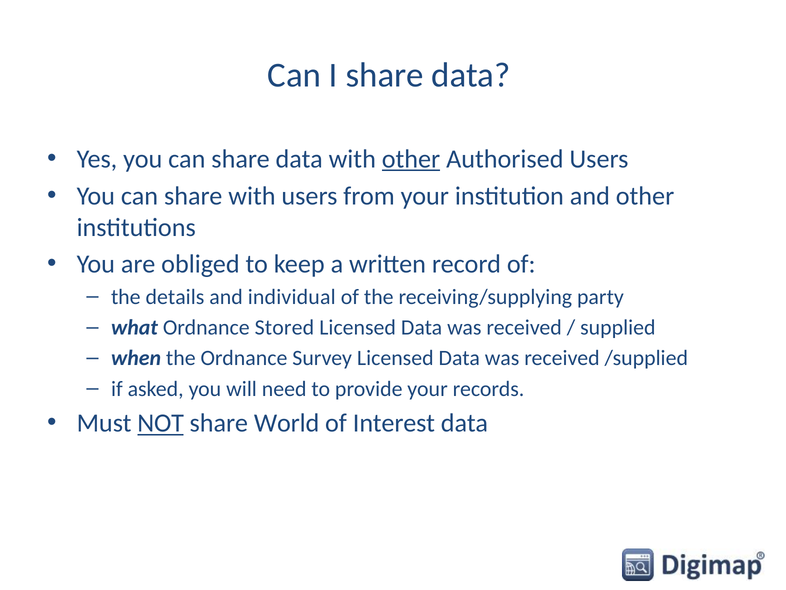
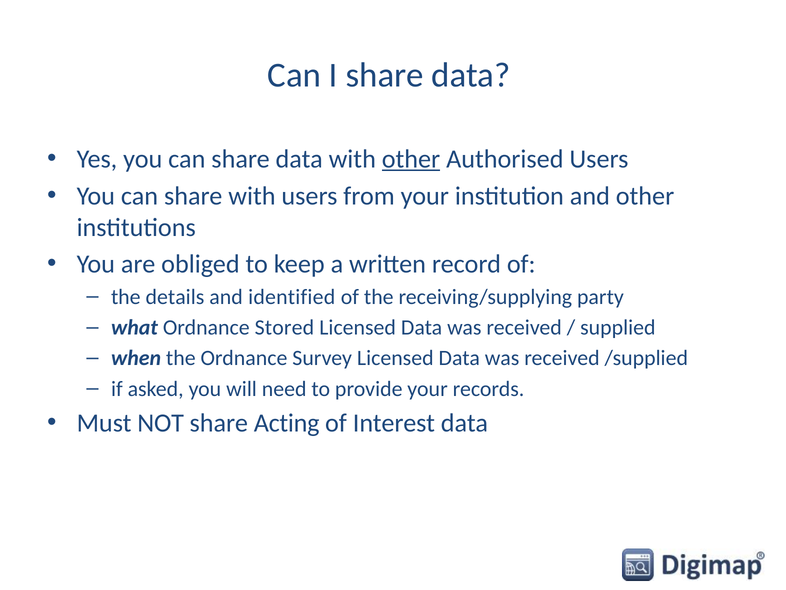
individual: individual -> identified
NOT underline: present -> none
World: World -> Acting
